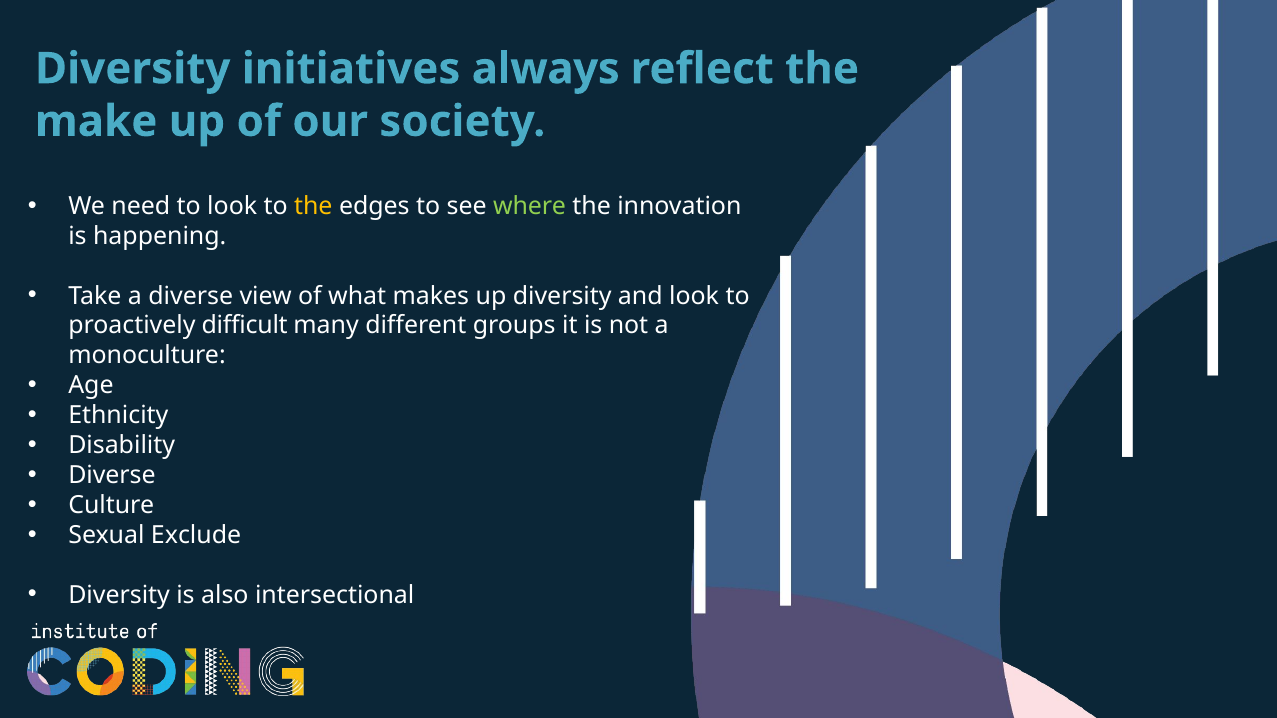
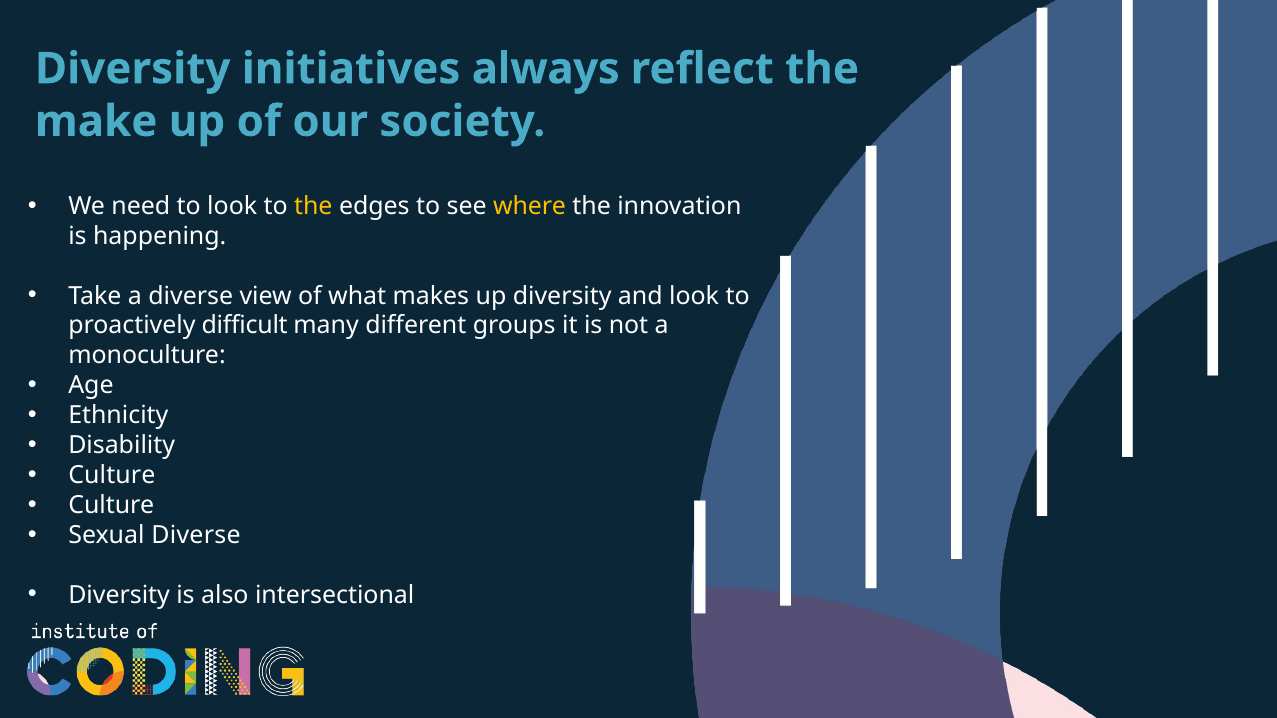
where colour: light green -> yellow
Diverse at (112, 475): Diverse -> Culture
Sexual Exclude: Exclude -> Diverse
